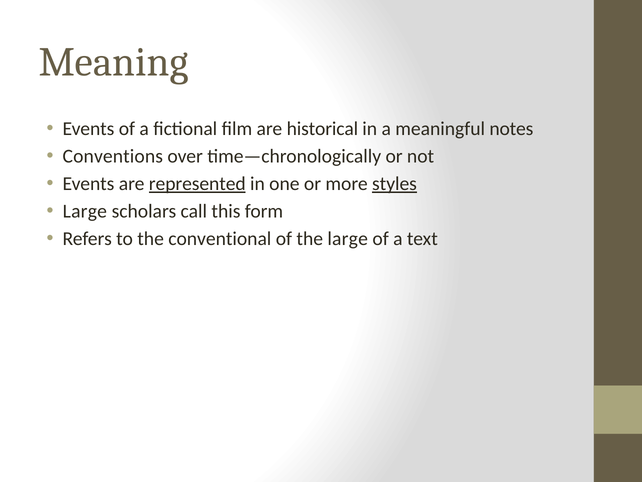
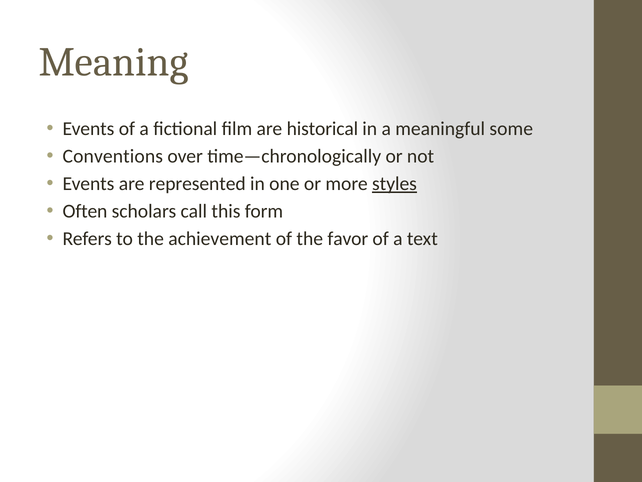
notes: notes -> some
represented underline: present -> none
Large at (85, 211): Large -> Often
conventional: conventional -> achievement
the large: large -> favor
